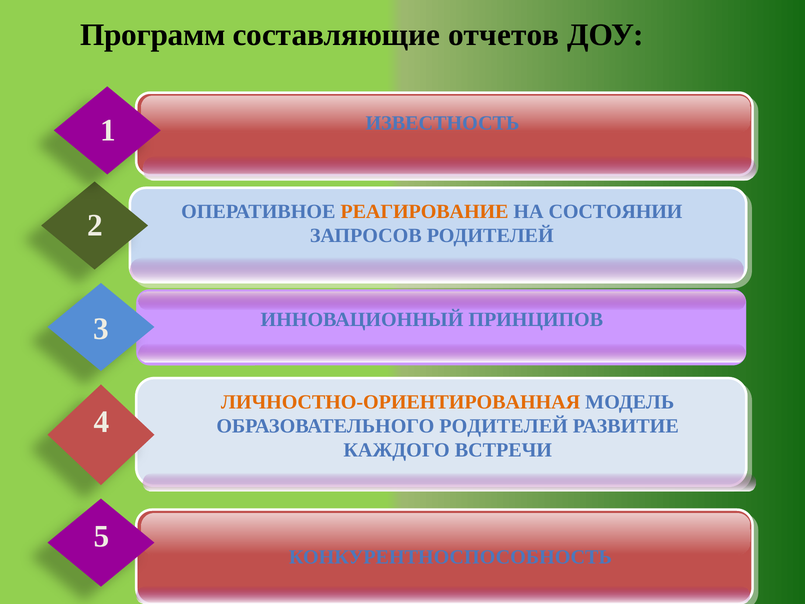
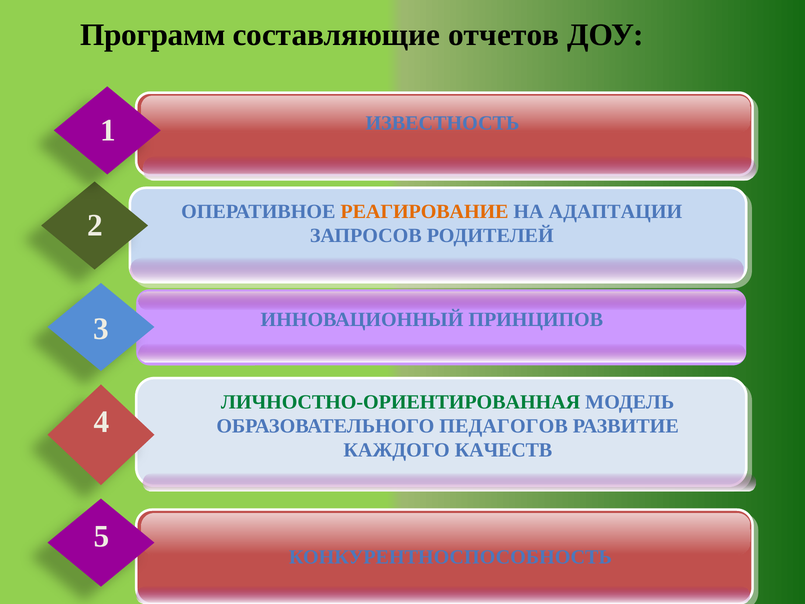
СОСТОЯНИИ: СОСТОЯНИИ -> АДАПТАЦИИ
ЛИЧНОСТНО-ОРИЕНТИРОВАННАЯ colour: orange -> green
ОБРАЗОВАТЕЛЬНОГО РОДИТЕЛЕЙ: РОДИТЕЛЕЙ -> ПЕДАГОГОВ
ВСТРЕЧИ: ВСТРЕЧИ -> КАЧЕСТВ
